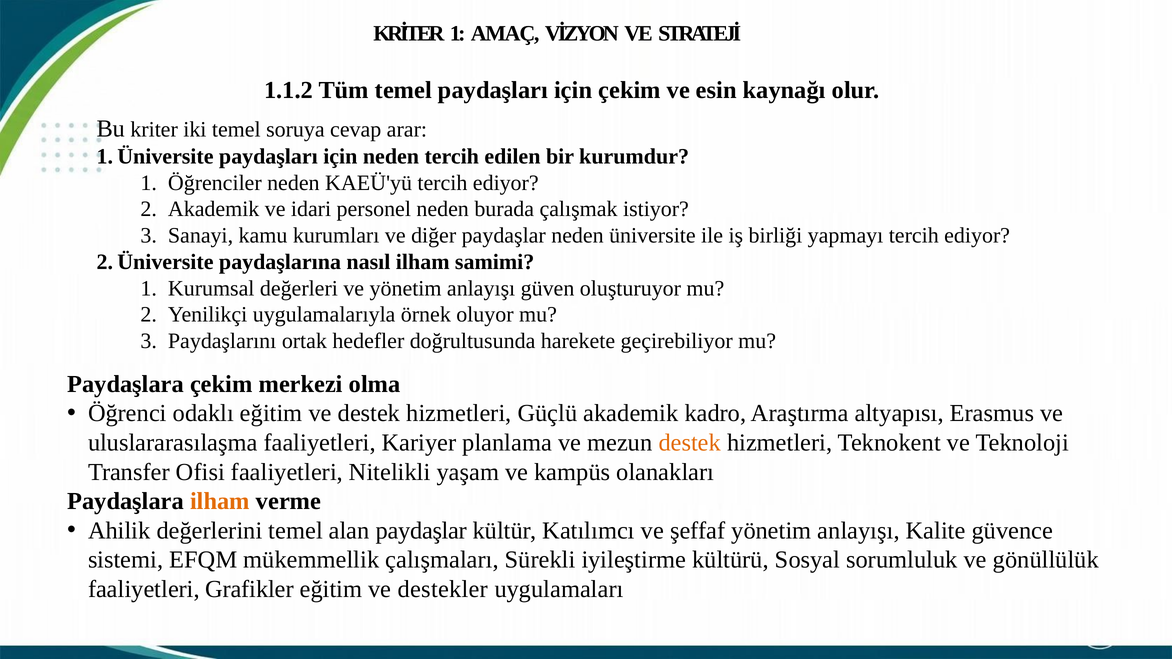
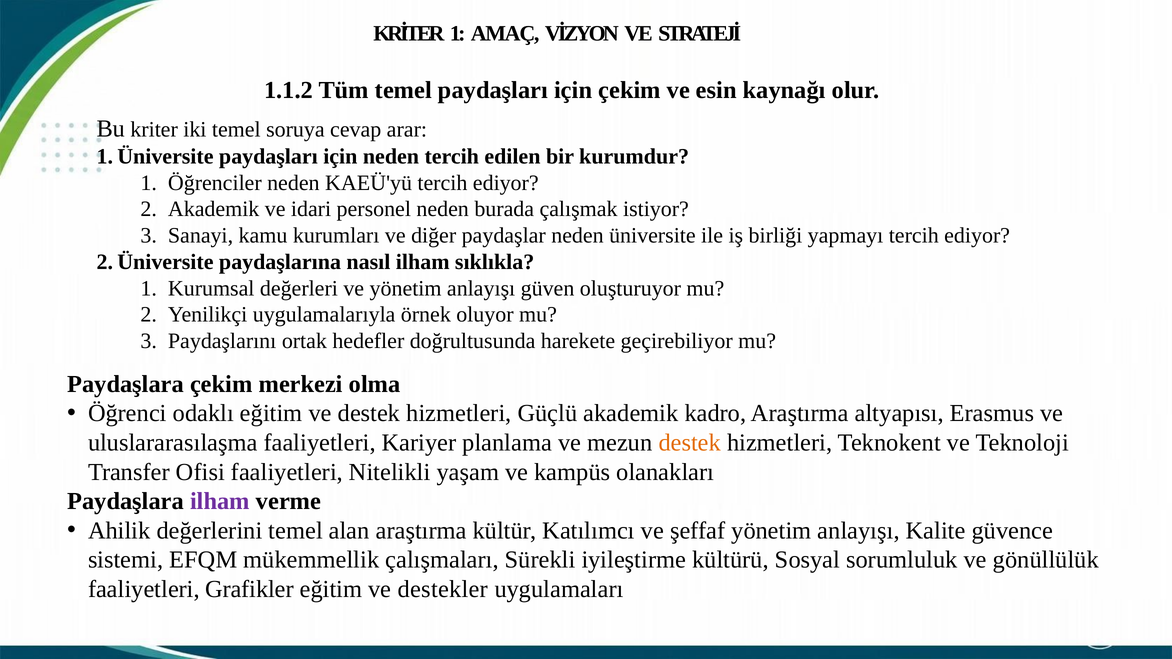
samimi: samimi -> sıklıkla
ilham at (220, 501) colour: orange -> purple
alan paydaşlar: paydaşlar -> araştırma
